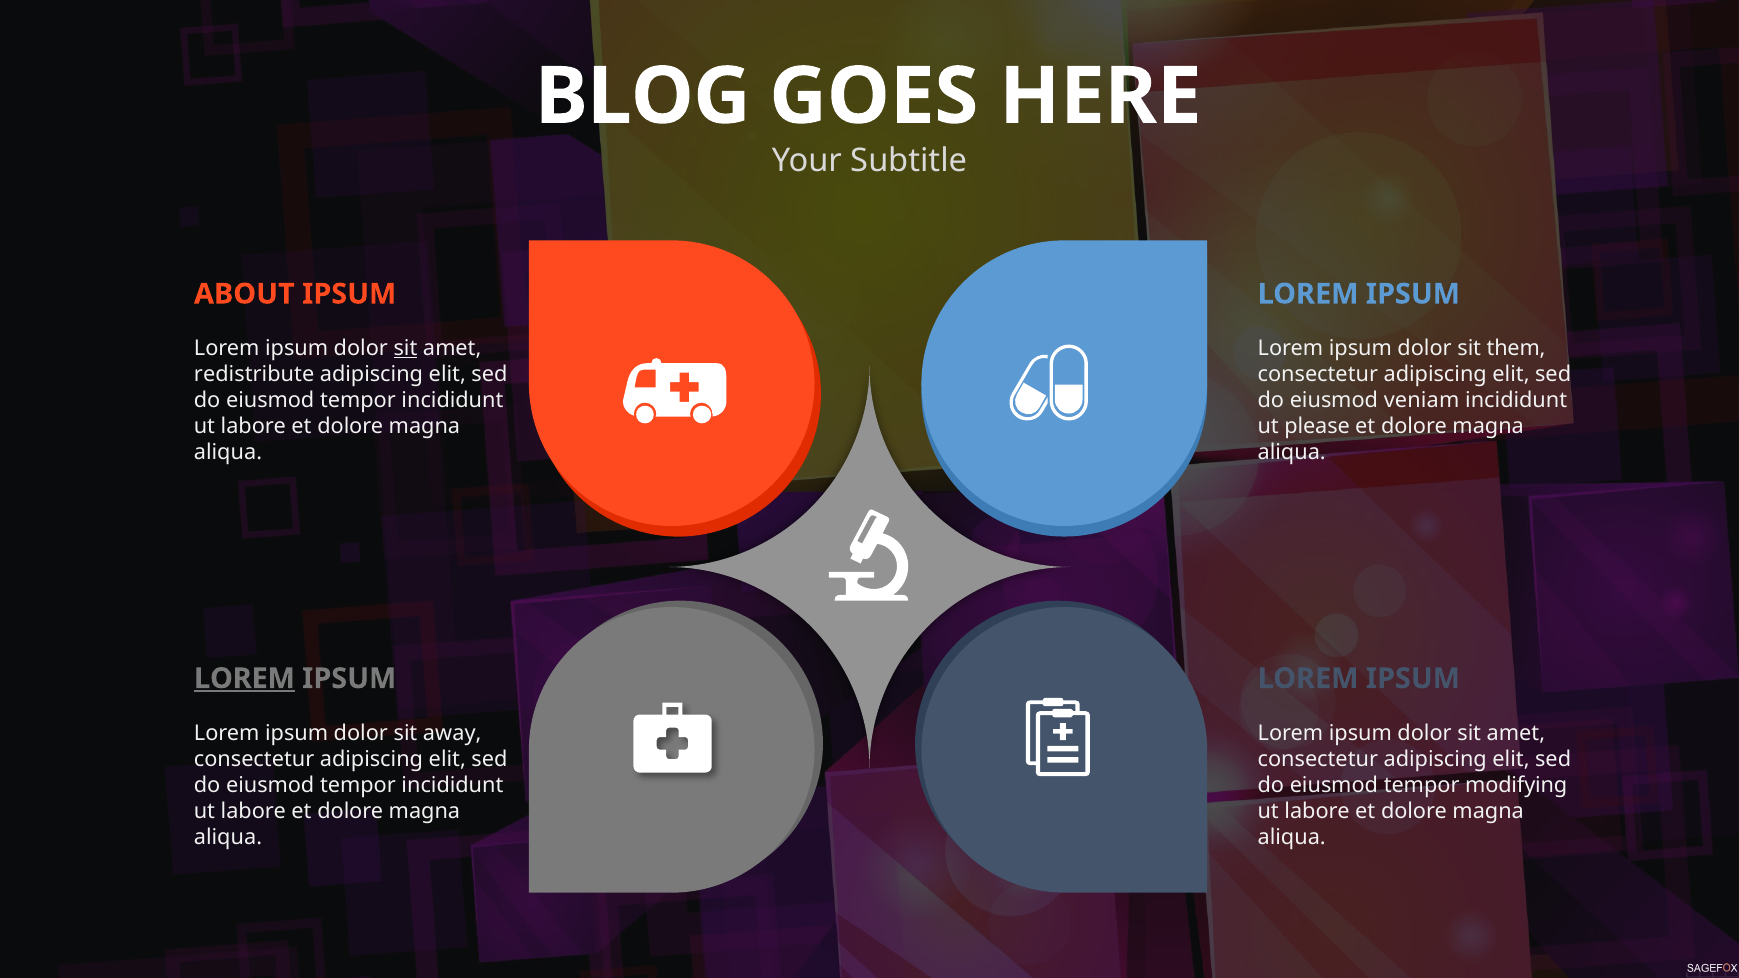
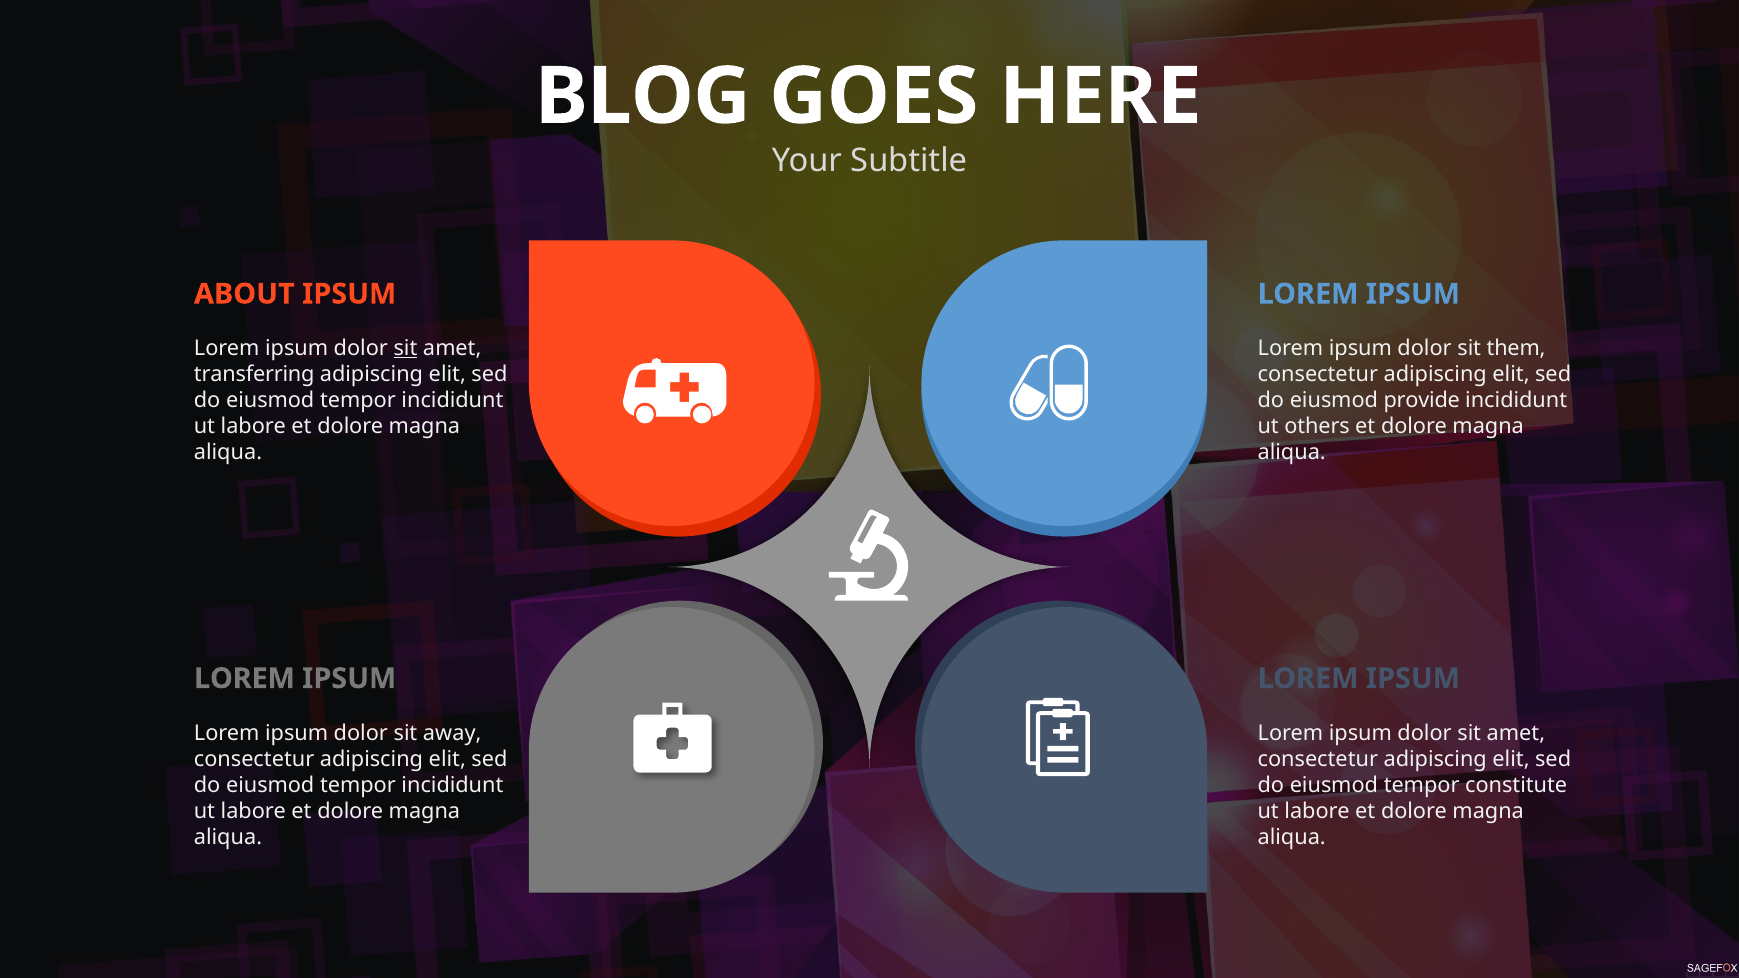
redistribute: redistribute -> transferring
veniam: veniam -> provide
please: please -> others
LOREM at (244, 679) underline: present -> none
modifying: modifying -> constitute
